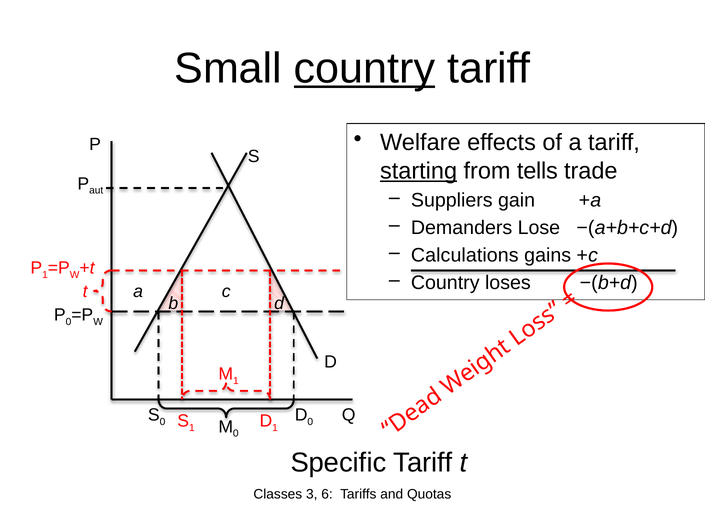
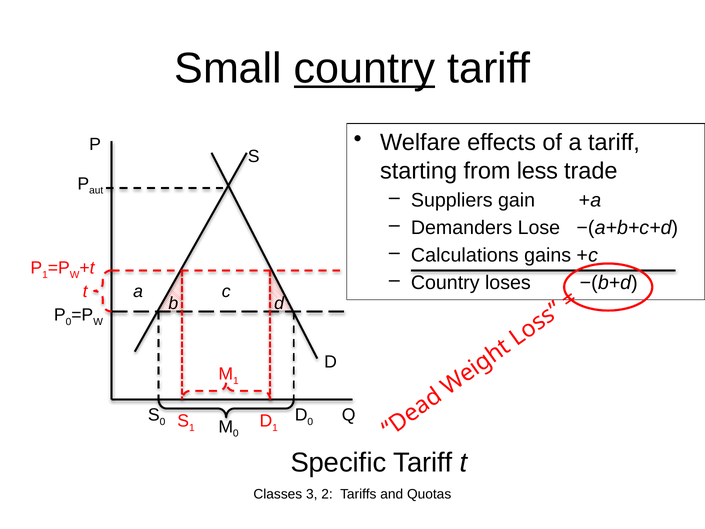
starting underline: present -> none
tells: tells -> less
6: 6 -> 2
